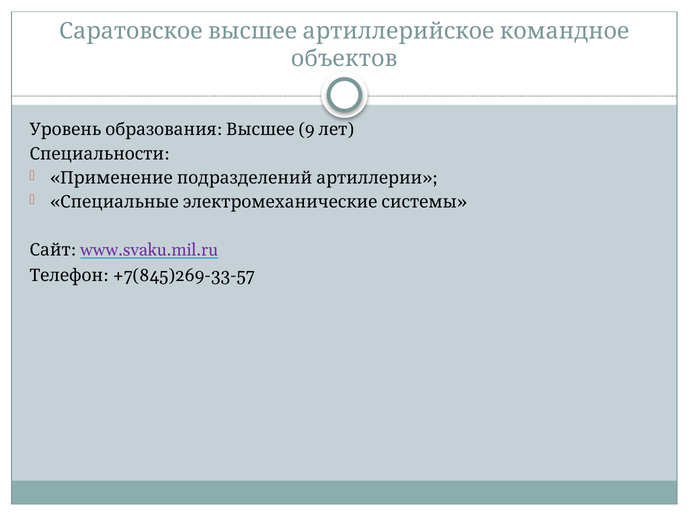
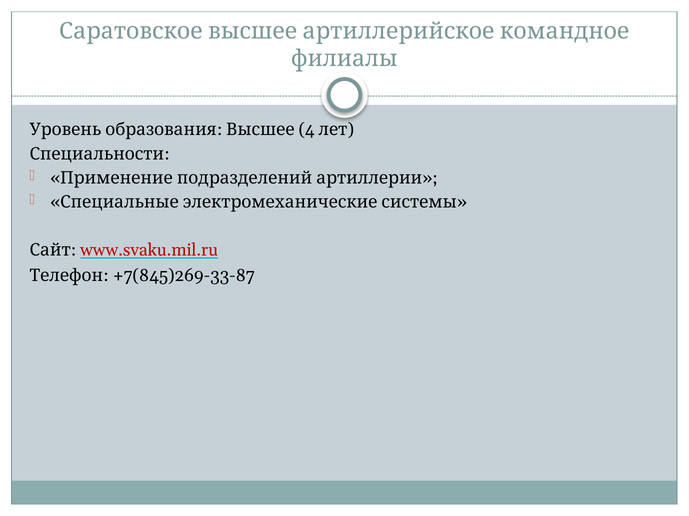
объектов: объектов -> филиалы
9: 9 -> 4
www.svaku.mil.ru colour: purple -> red
+7(845)269-33-57: +7(845)269-33-57 -> +7(845)269-33-87
